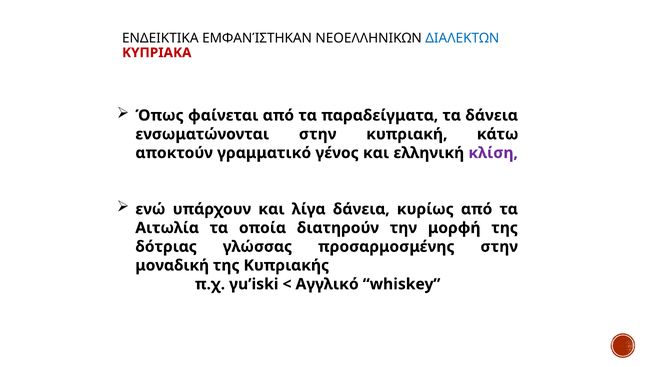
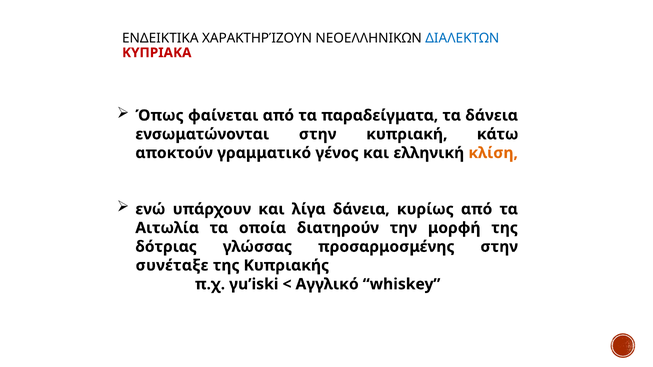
ΕΜΦΑΝΊΣΤΗΚΑΝ: ΕΜΦΑΝΊΣΤΗΚΑΝ -> ΧΑΡΑΚΤΗΡΊΖΟΥΝ
κλίση colour: purple -> orange
μοναδική: μοναδική -> συνέταξε
